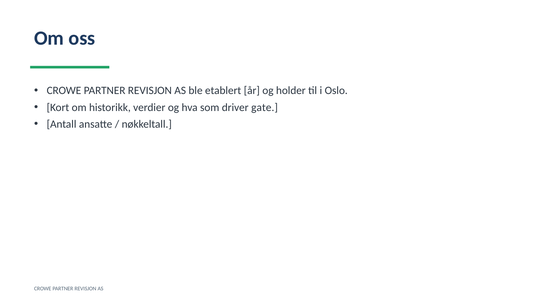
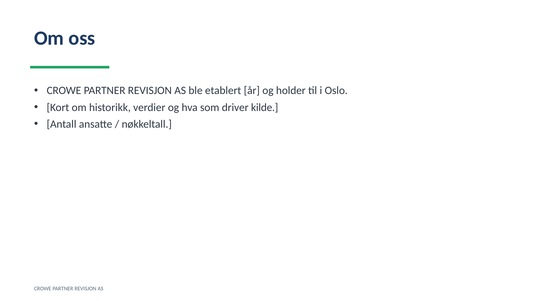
gate: gate -> kilde
